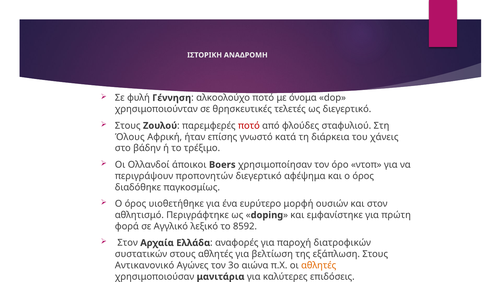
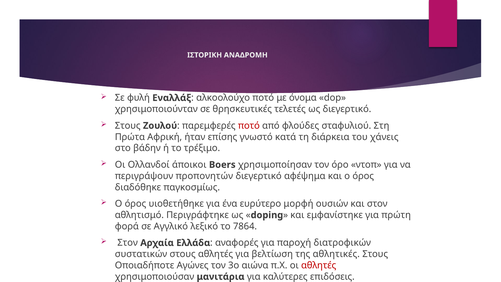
Γέννηση: Γέννηση -> Εναλλάξ
Όλους: Όλους -> Πρώτα
8592: 8592 -> 7864
εξάπλωση: εξάπλωση -> αθλητικές
Αντικανονικό: Αντικανονικό -> Οποιαδήποτε
αθλητές at (319, 265) colour: orange -> red
